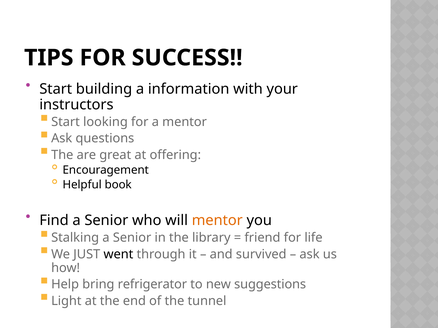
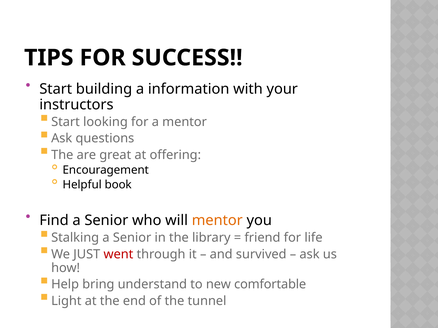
went colour: black -> red
refrigerator: refrigerator -> understand
suggestions: suggestions -> comfortable
